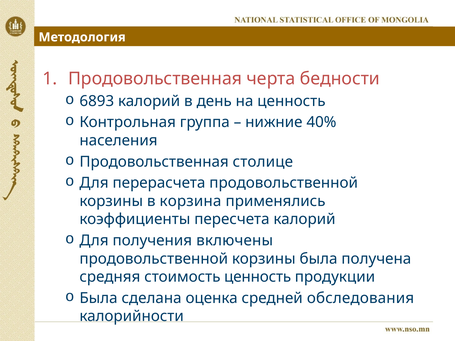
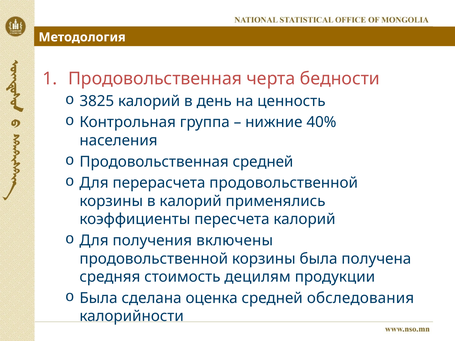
6893: 6893 -> 3825
Продовольственная столице: столице -> средней
в корзина: корзина -> калорий
стоимость ценность: ценность -> децилям
